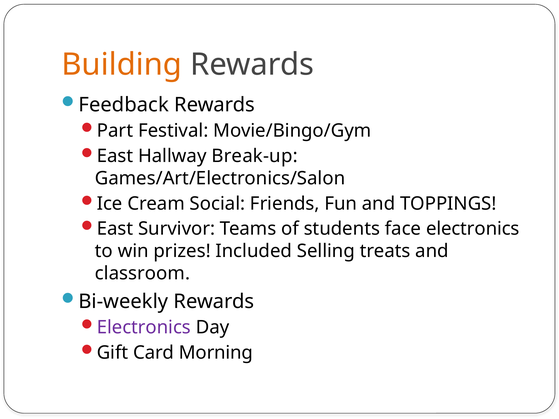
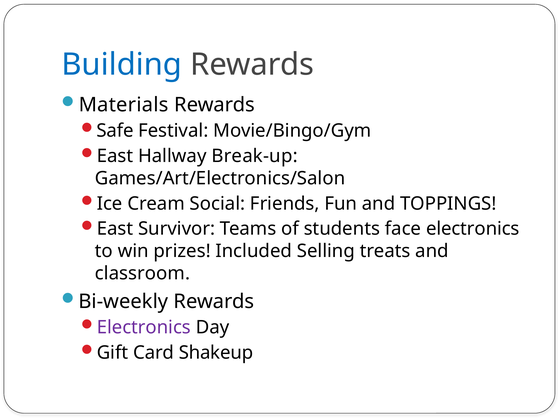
Building colour: orange -> blue
Feedback: Feedback -> Materials
Part: Part -> Safe
Morning: Morning -> Shakeup
